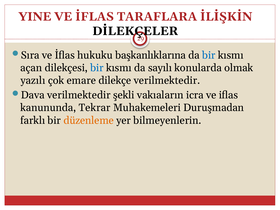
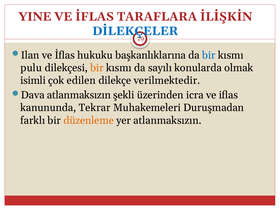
DİLEKÇELER colour: black -> blue
Sıra: Sıra -> Ilan
açan: açan -> pulu
bir at (97, 68) colour: blue -> orange
yazılı: yazılı -> isimli
emare: emare -> edilen
Dava verilmektedir: verilmektedir -> atlanmaksızın
vakıaların: vakıaların -> üzerinden
yer bilmeyenlerin: bilmeyenlerin -> atlanmaksızın
